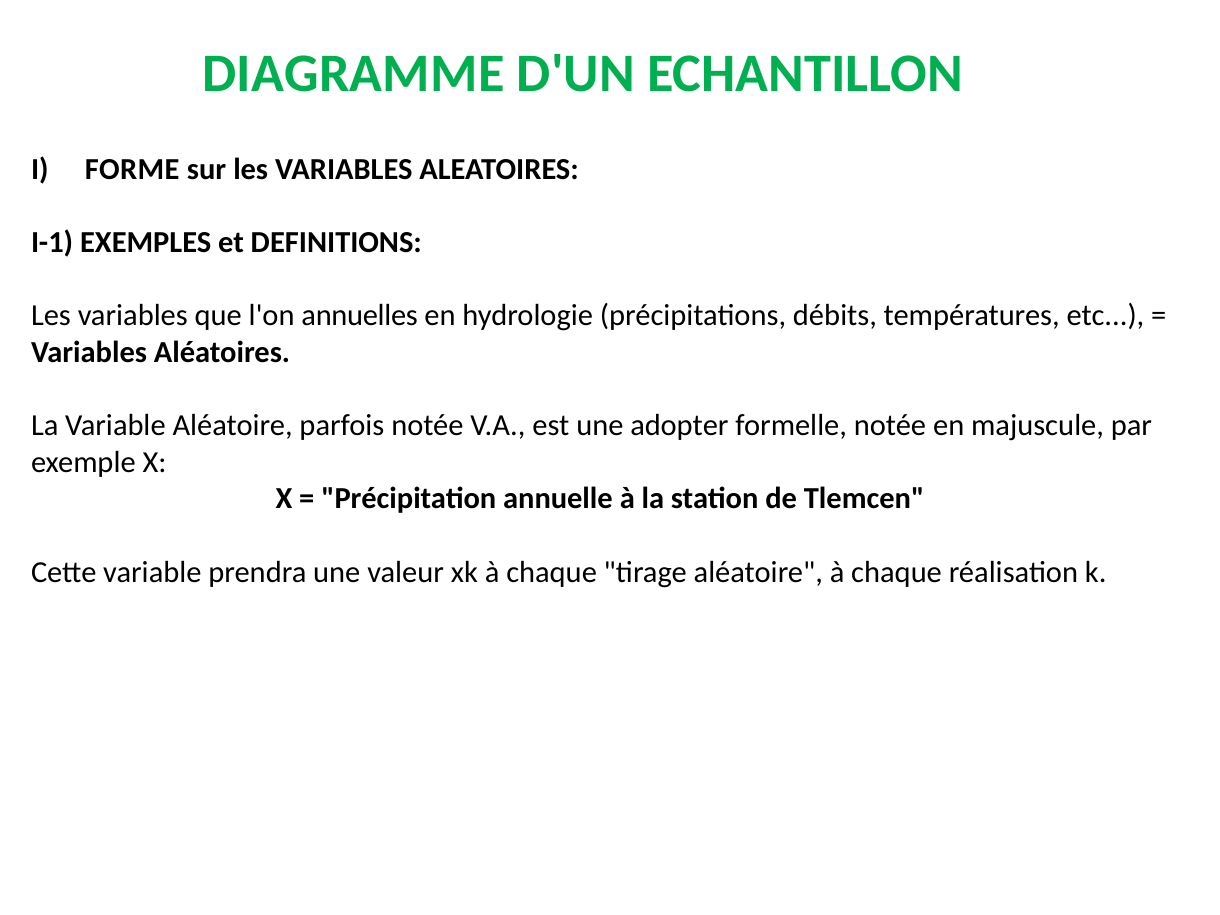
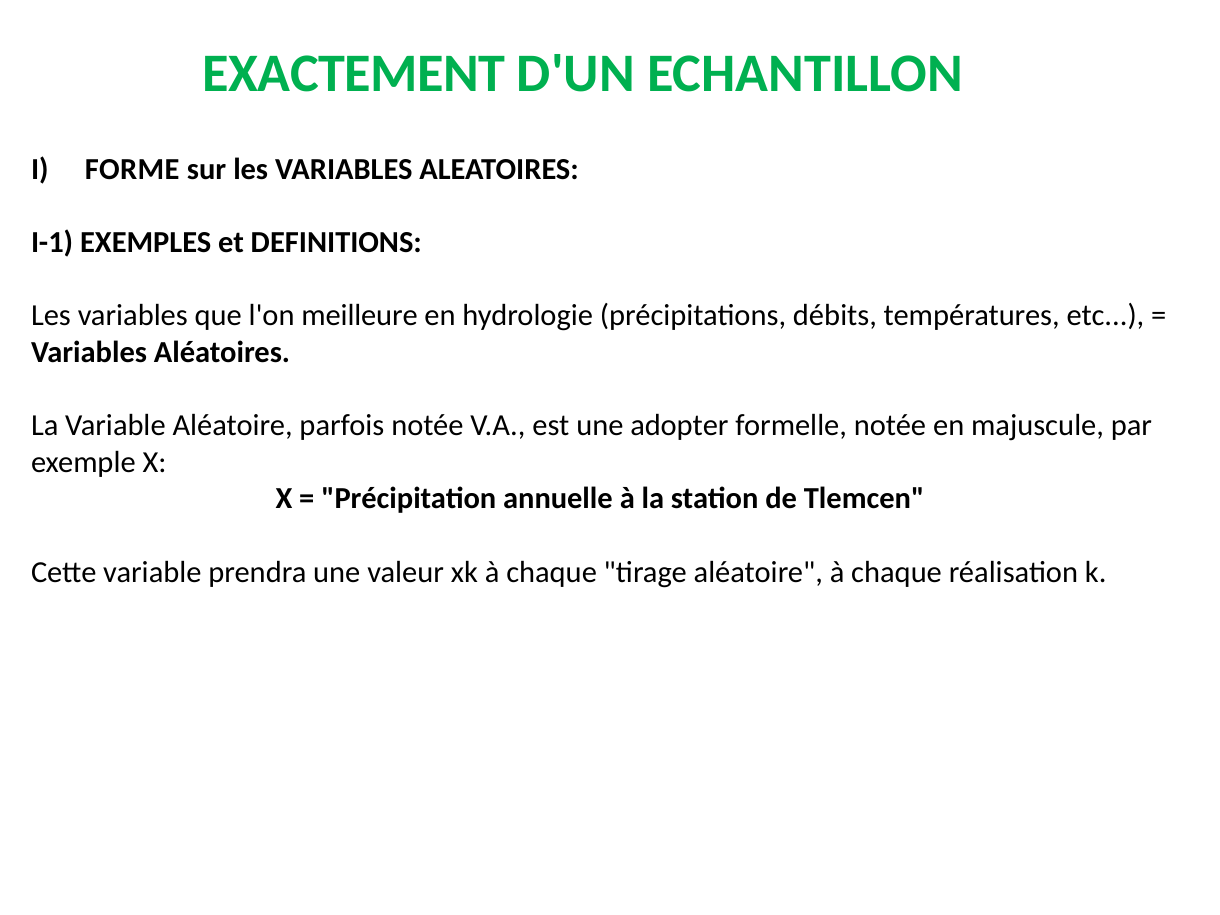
DIAGRAMME: DIAGRAMME -> EXACTEMENT
annuelles: annuelles -> meilleure
